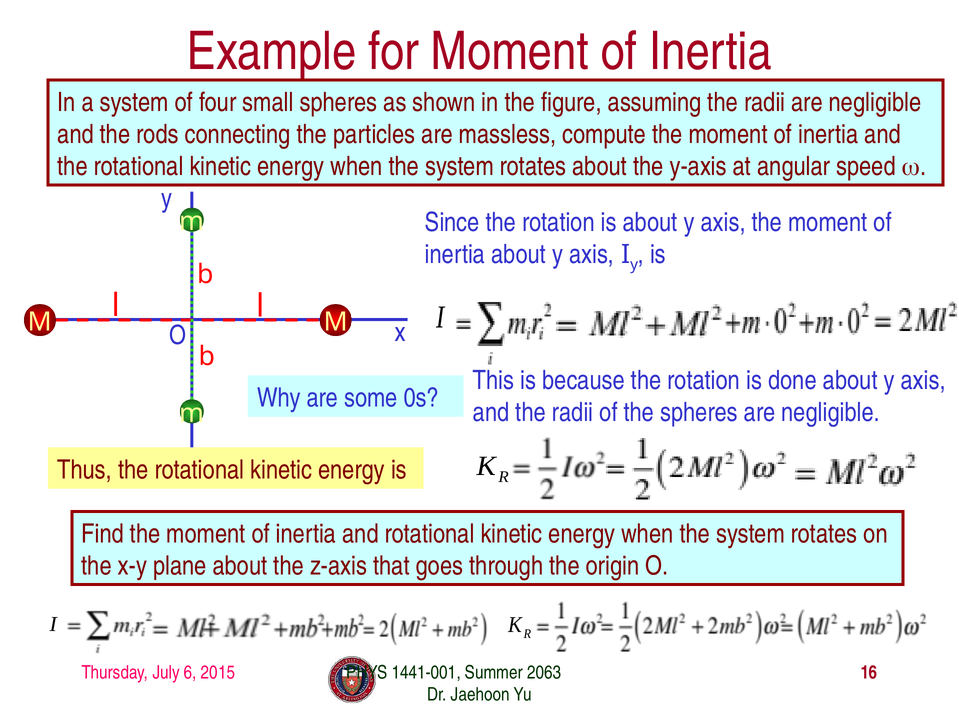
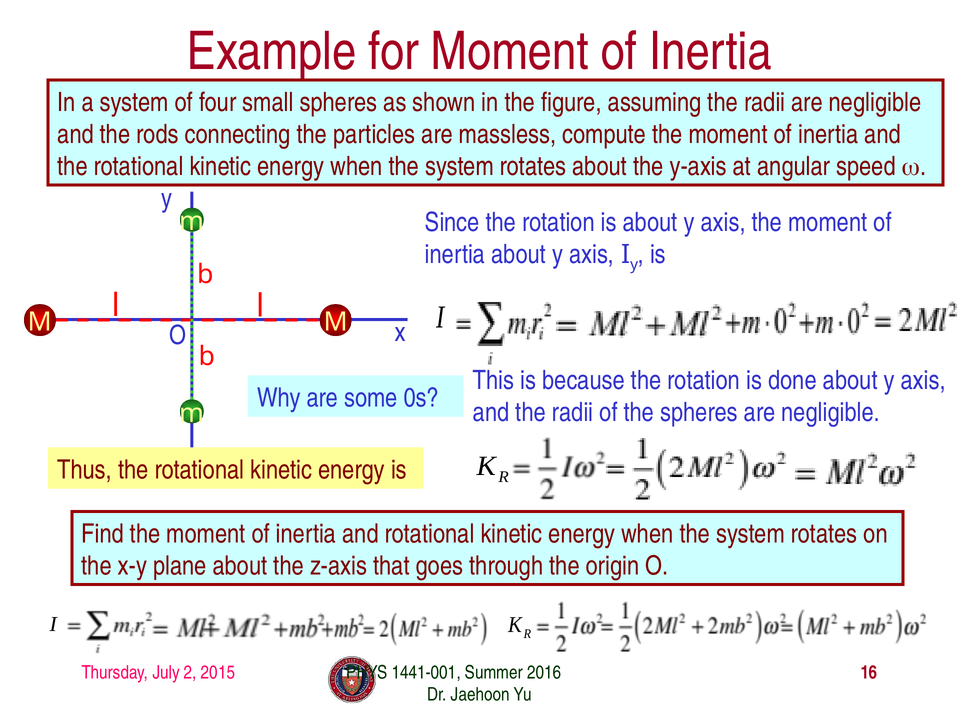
6: 6 -> 2
2063: 2063 -> 2016
